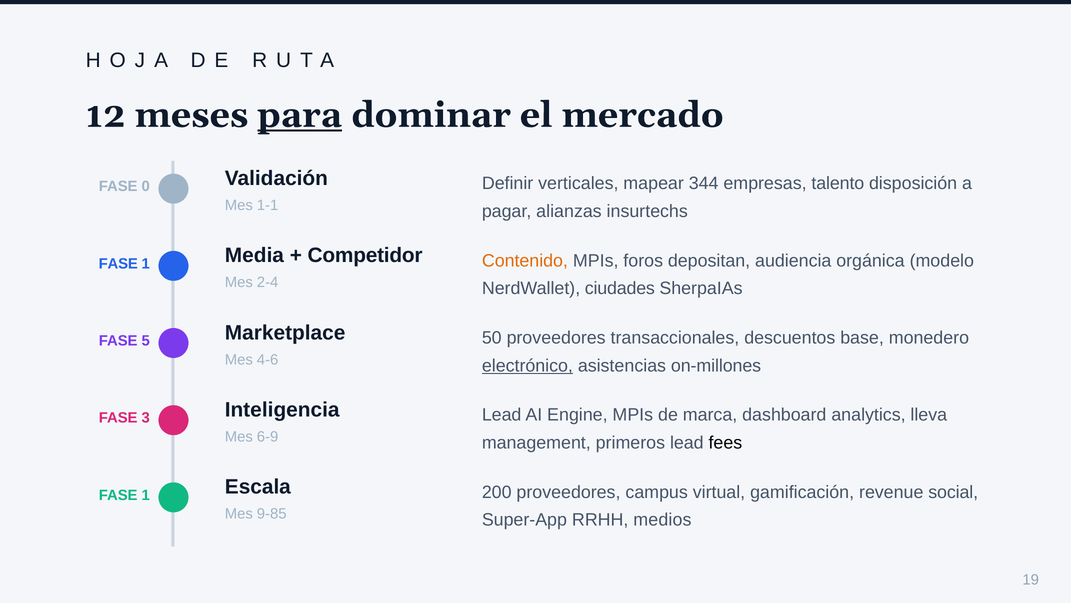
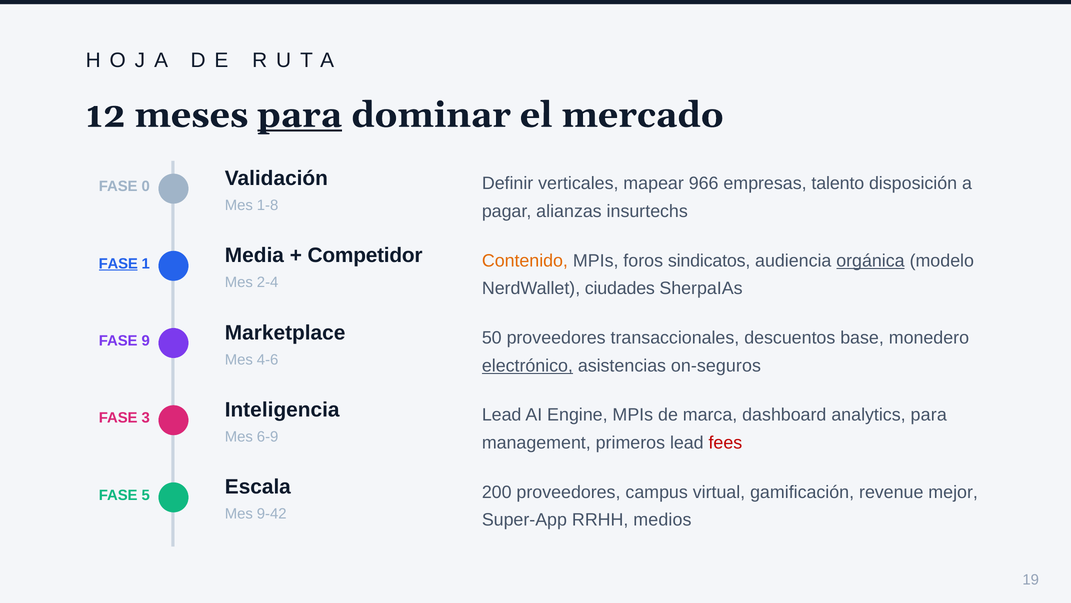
344: 344 -> 966
1-1: 1-1 -> 1-8
depositan: depositan -> sindicatos
orgánica underline: none -> present
FASE at (118, 263) underline: none -> present
5: 5 -> 9
on-millones: on-millones -> on-seguros
analytics lleva: lleva -> para
fees colour: black -> red
social: social -> mejor
1 at (146, 495): 1 -> 5
9-85: 9-85 -> 9-42
